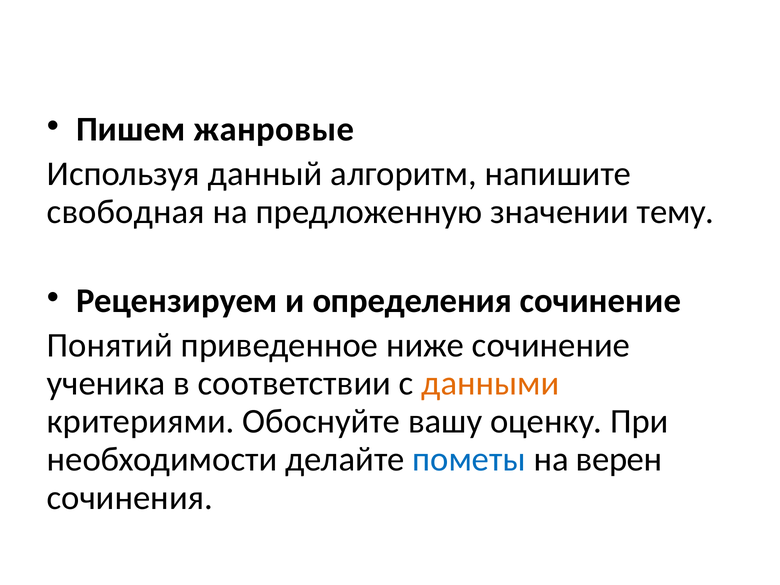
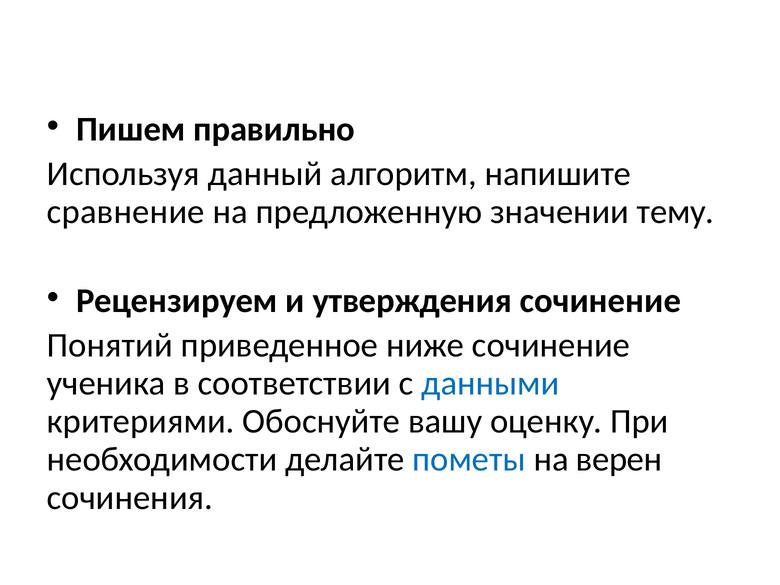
жанровые: жанровые -> правильно
свободная: свободная -> сравнение
определения: определения -> утверждения
данными colour: orange -> blue
